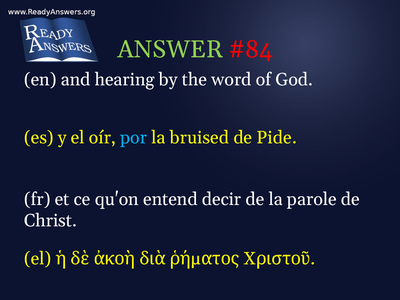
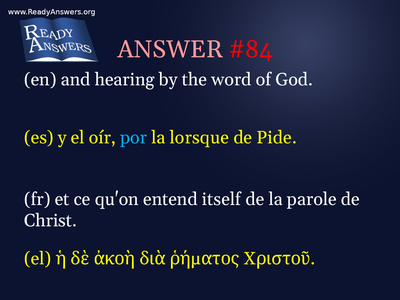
ANSWER colour: light green -> pink
bruised: bruised -> lorsque
decir: decir -> itself
